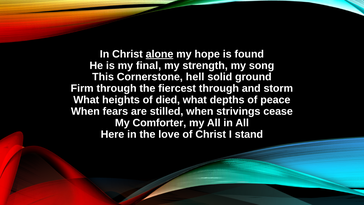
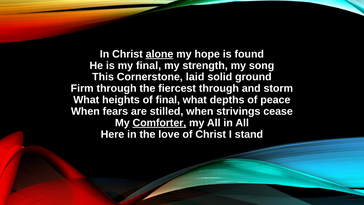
hell: hell -> laid
of died: died -> final
Comforter underline: none -> present
